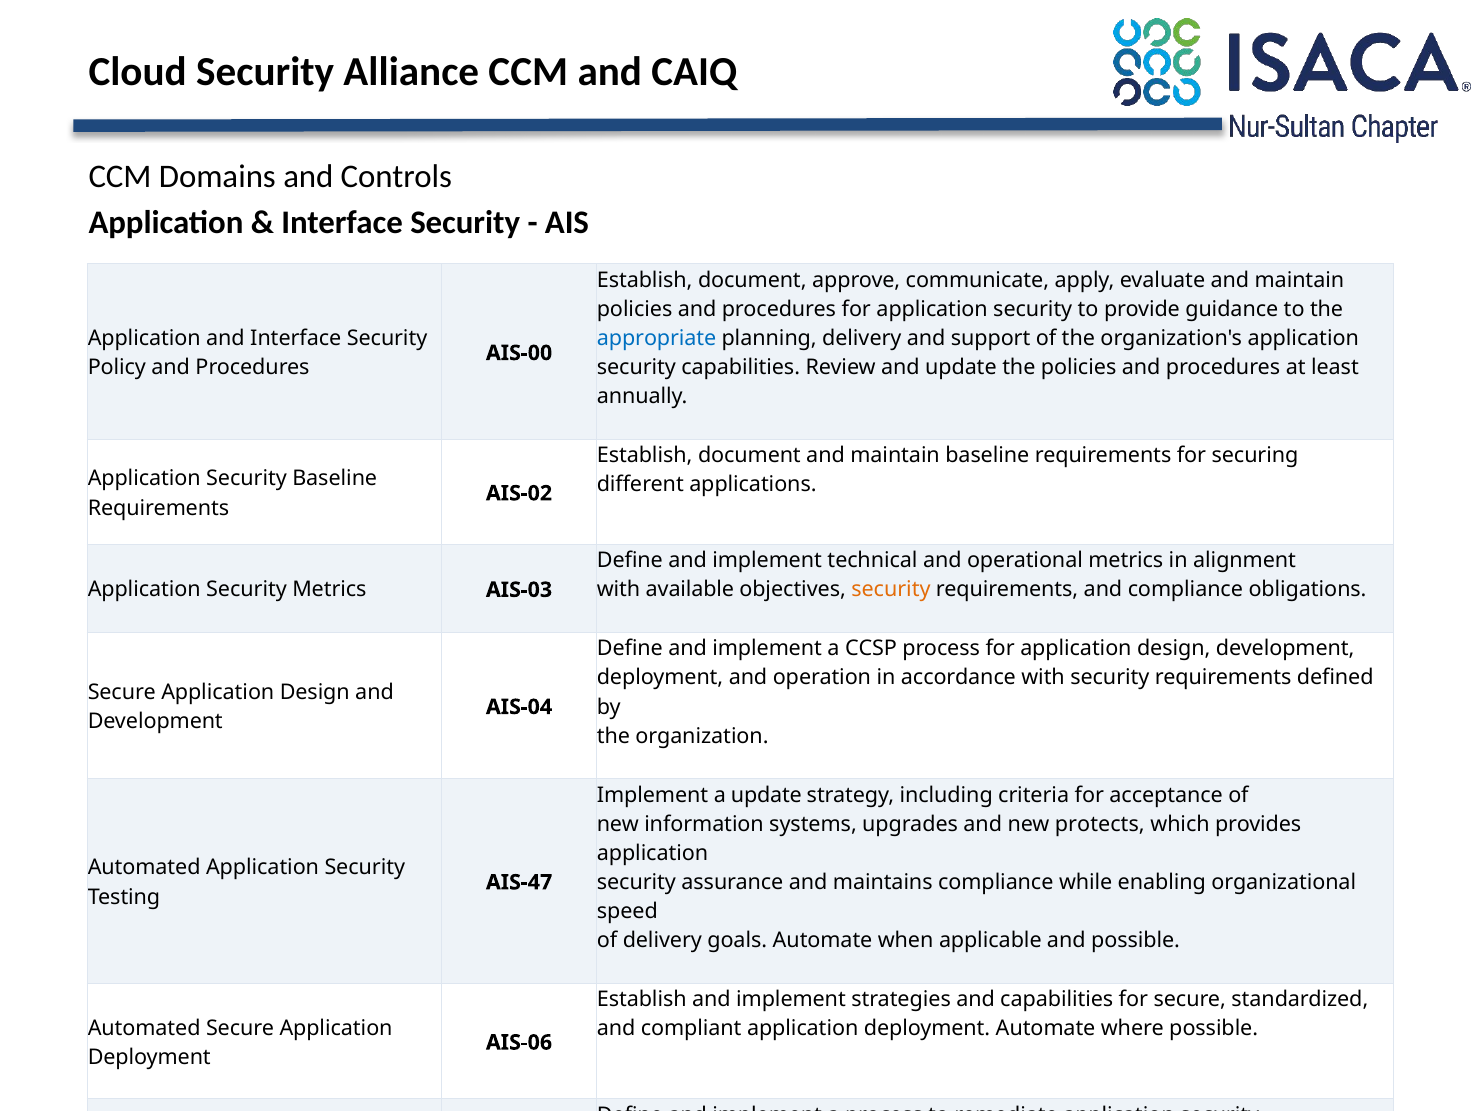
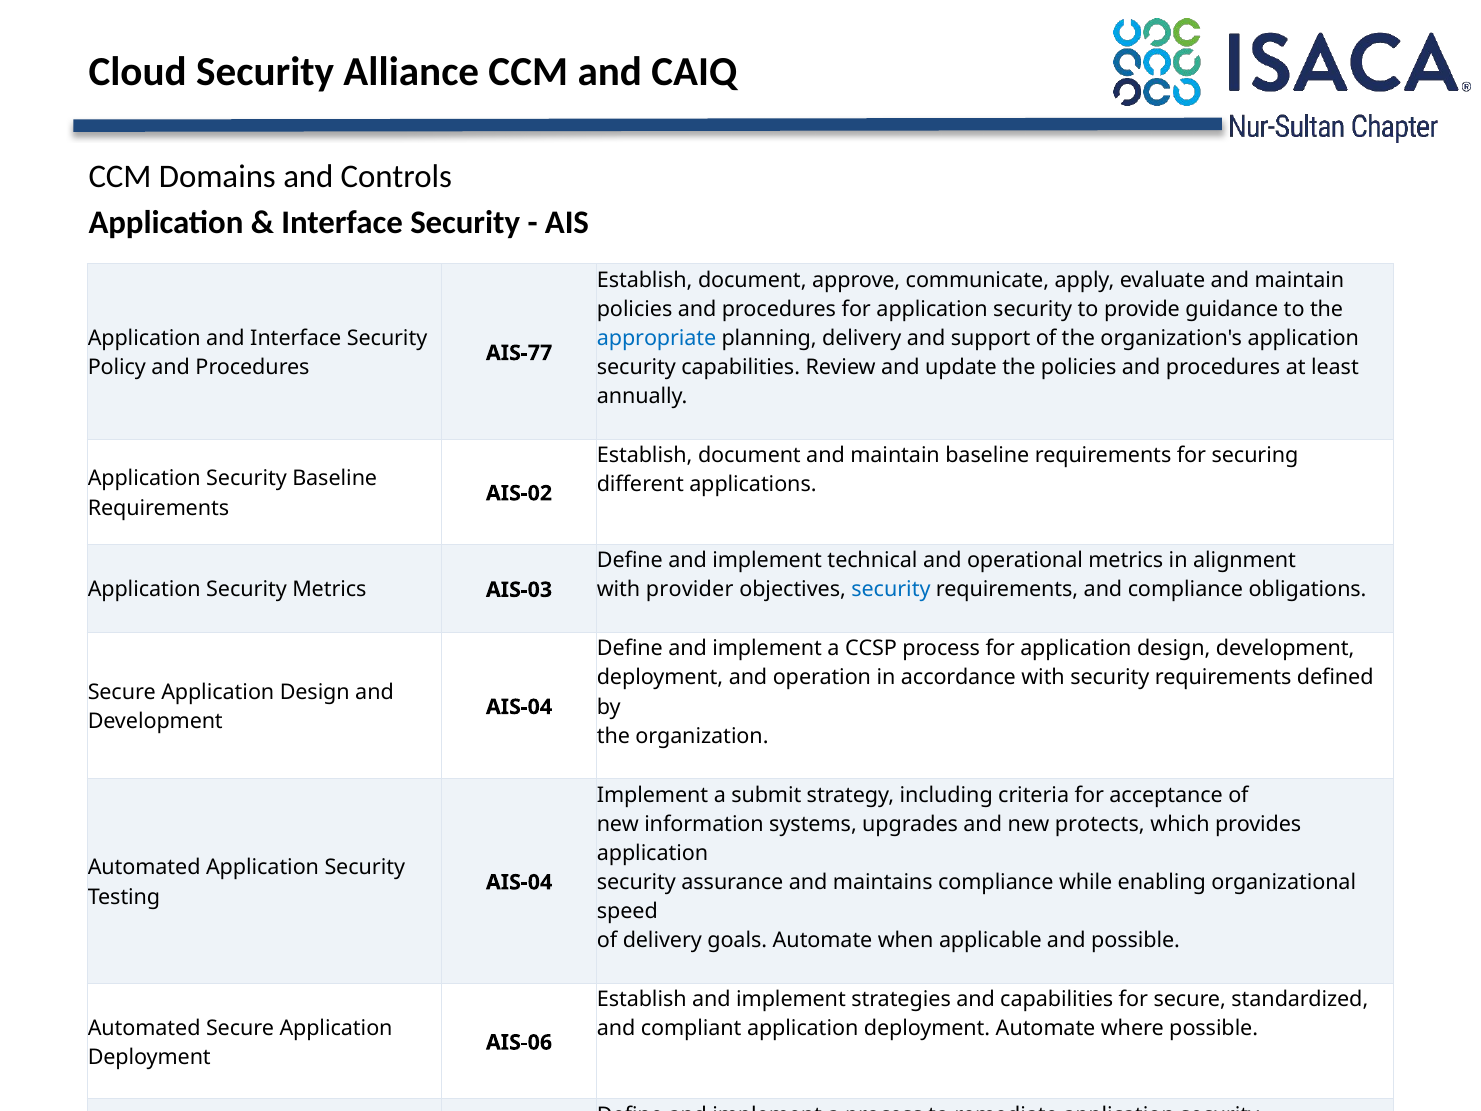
AIS-00: AIS-00 -> AIS-77
available: available -> provider
security at (891, 590) colour: orange -> blue
a update: update -> submit
AIS-47 at (519, 882): AIS-47 -> AIS-04
